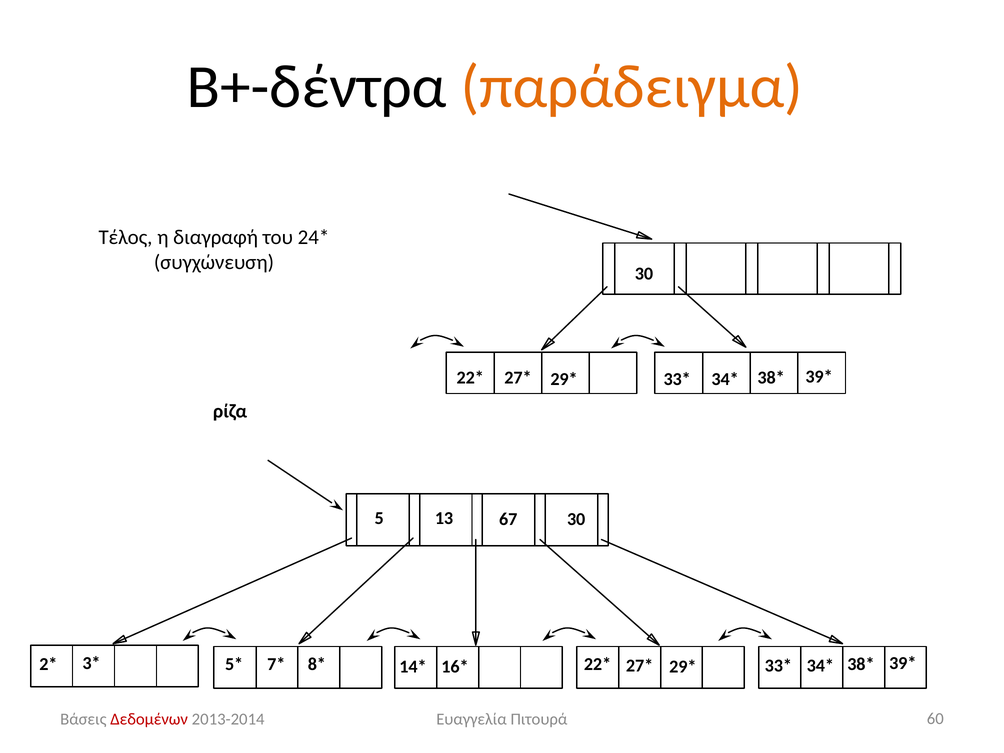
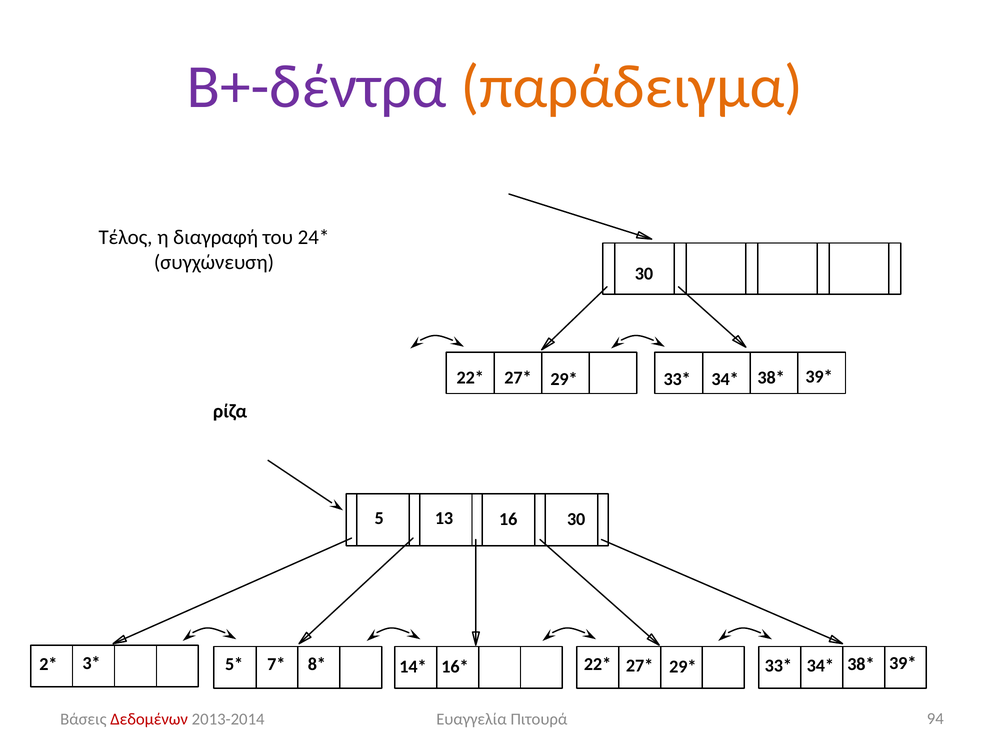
Β+-δέντρα colour: black -> purple
67: 67 -> 16
60: 60 -> 94
